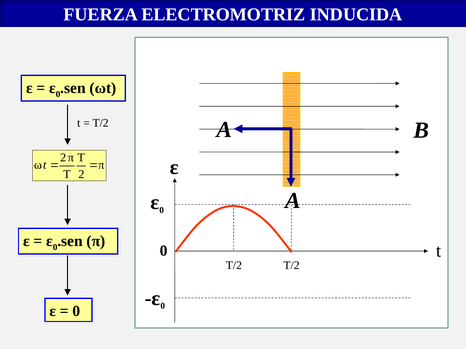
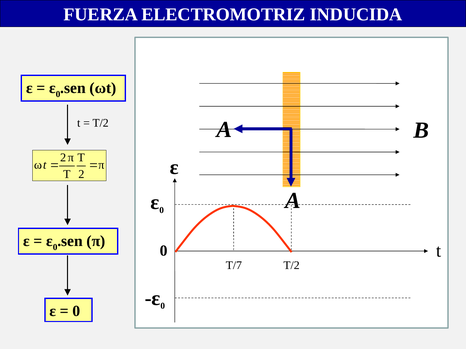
T/2 at (234, 266): T/2 -> T/7
